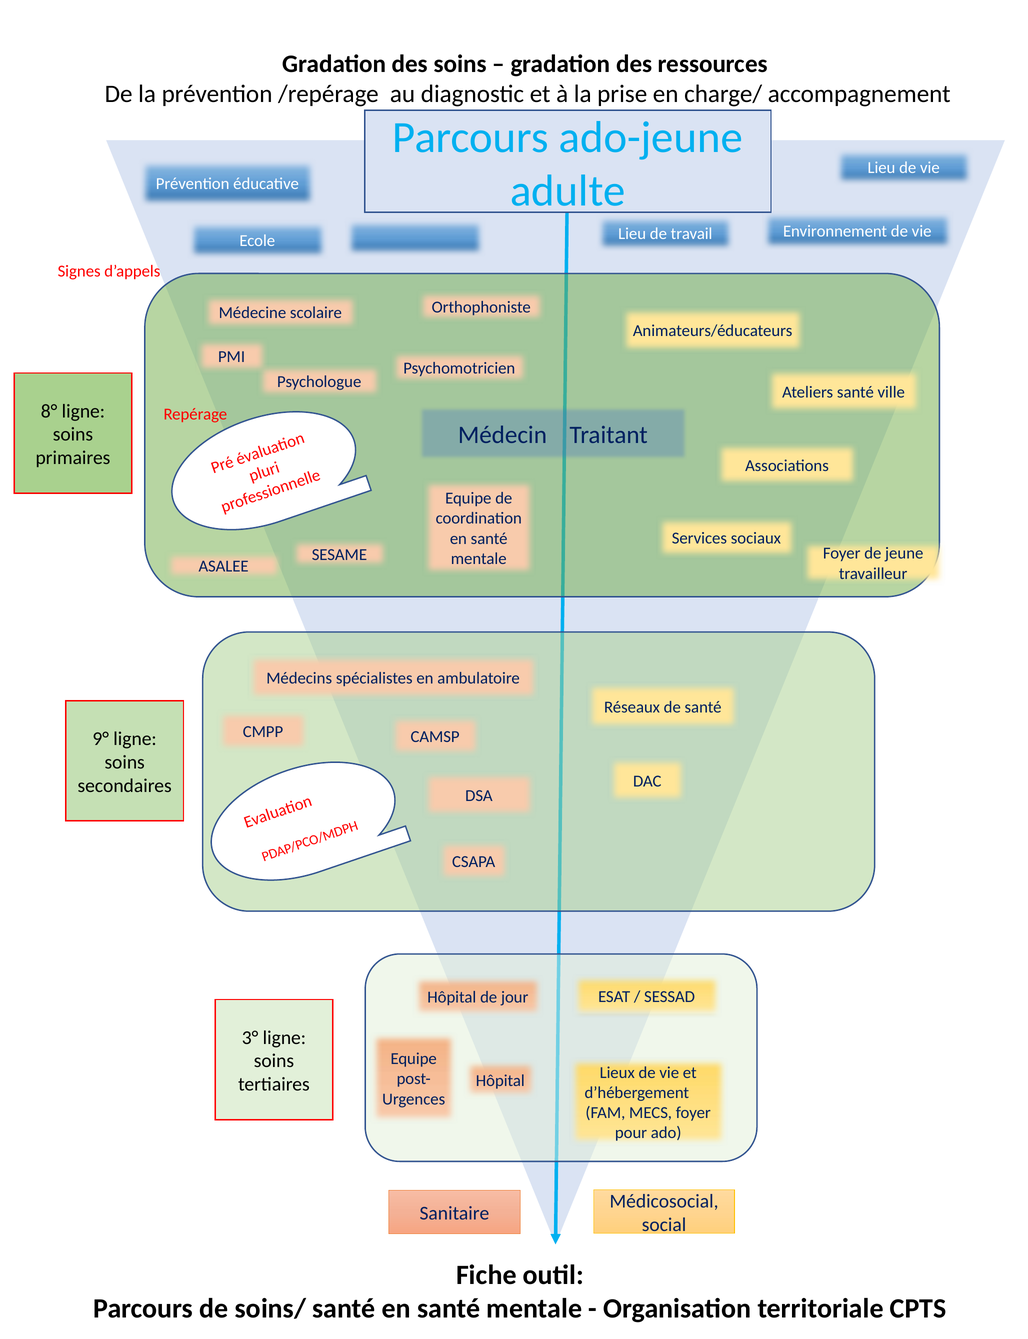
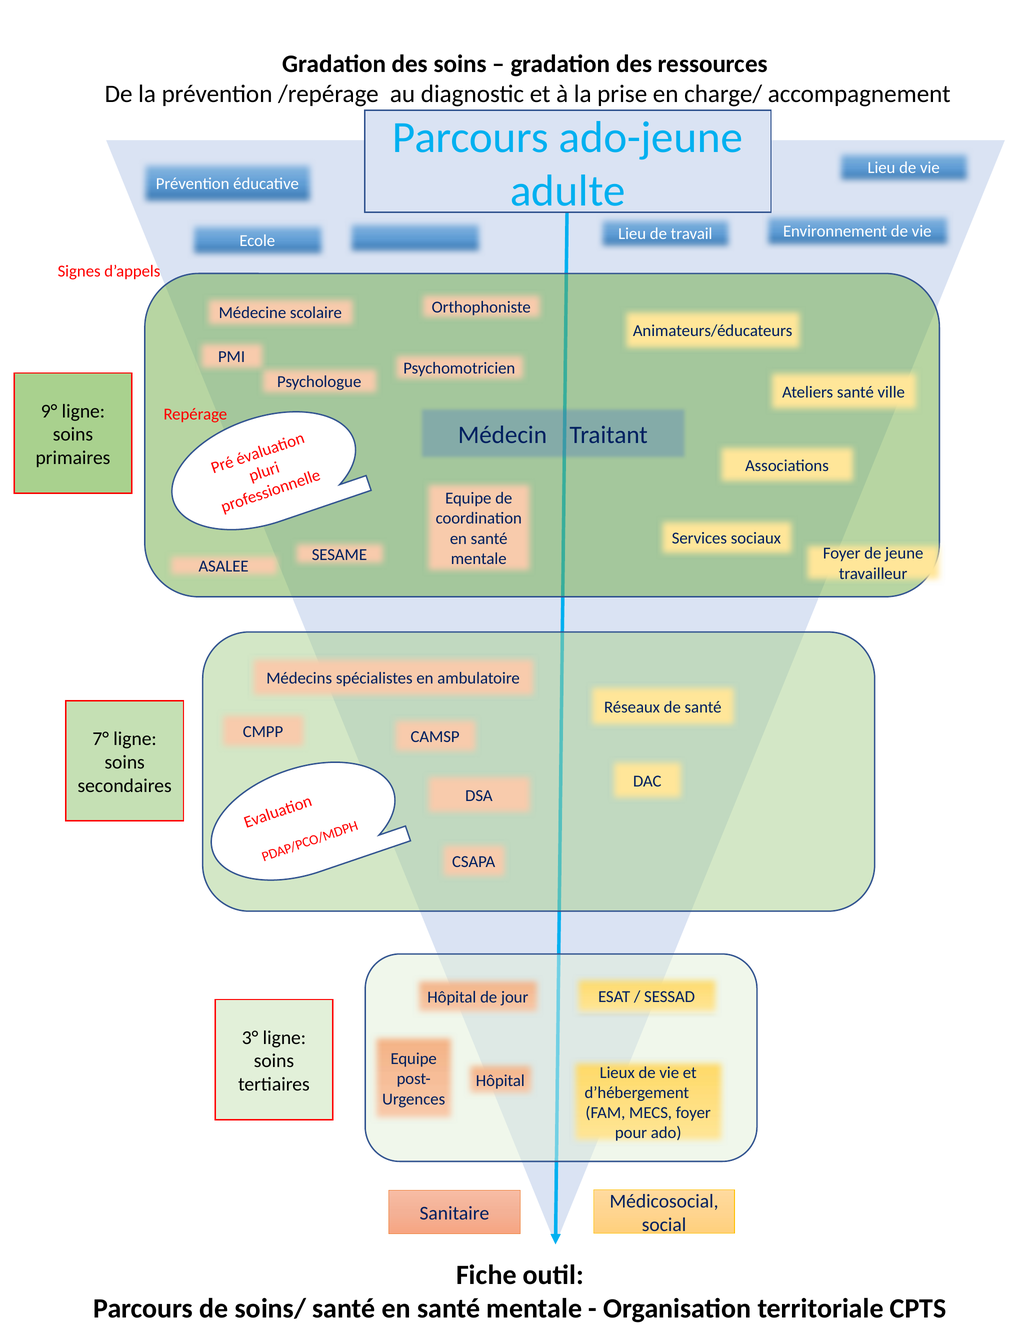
8°: 8° -> 9°
9°: 9° -> 7°
